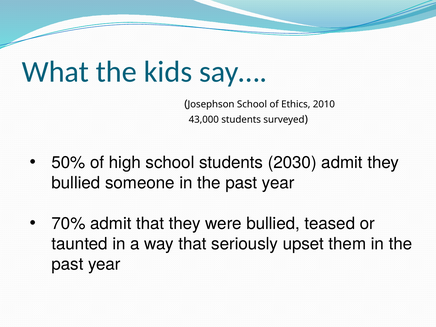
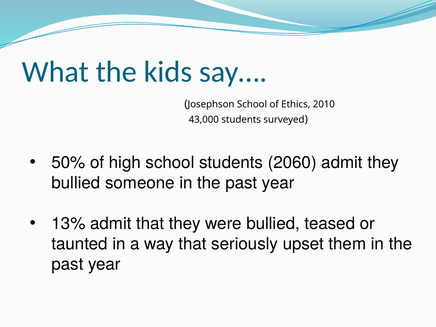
2030: 2030 -> 2060
70%: 70% -> 13%
